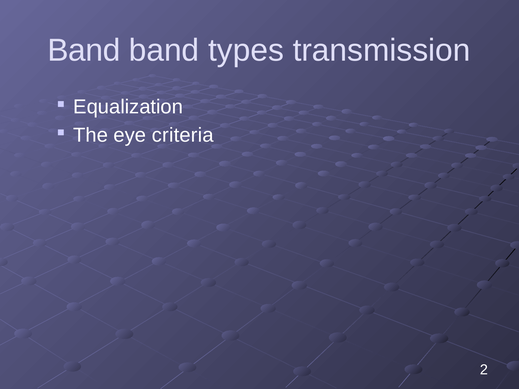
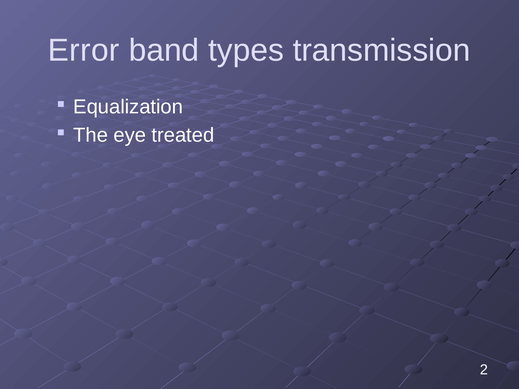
Band at (84, 50): Band -> Error
criteria: criteria -> treated
